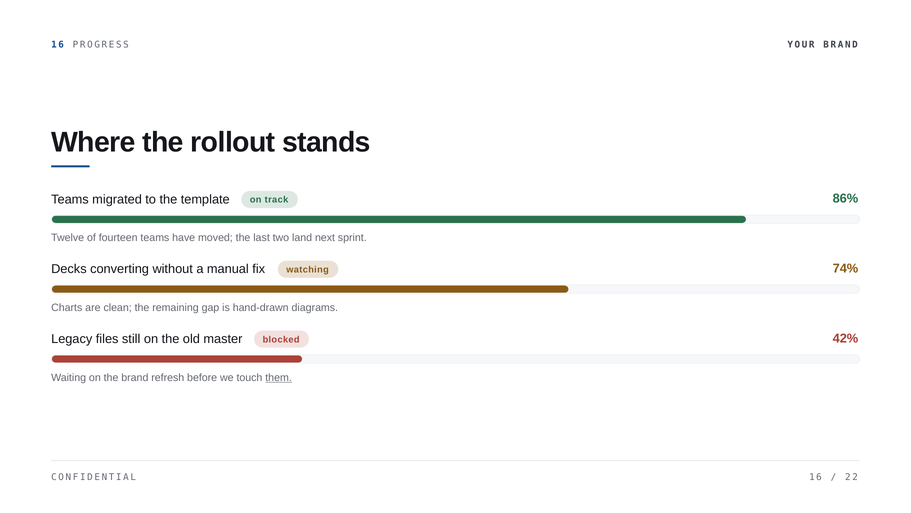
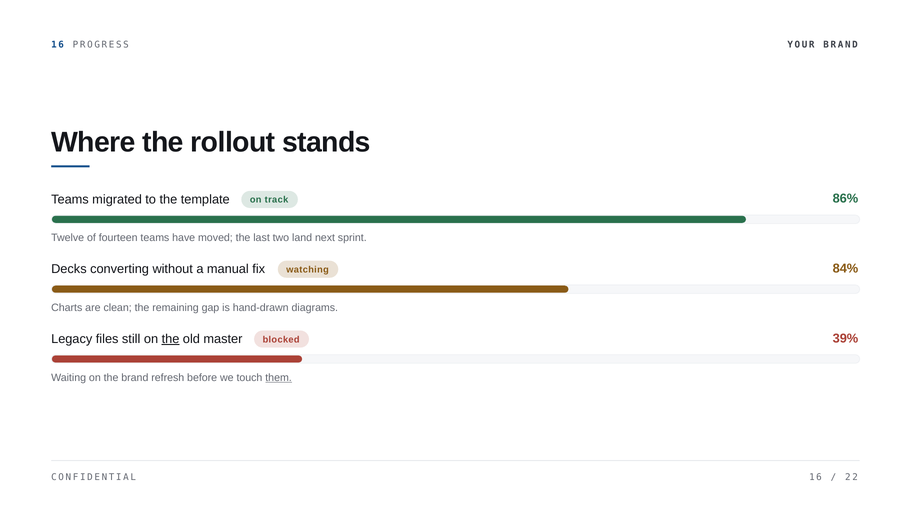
74%: 74% -> 84%
the at (171, 339) underline: none -> present
42%: 42% -> 39%
